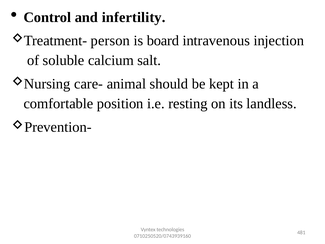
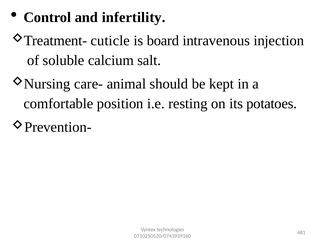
person: person -> cuticle
landless: landless -> potatoes
